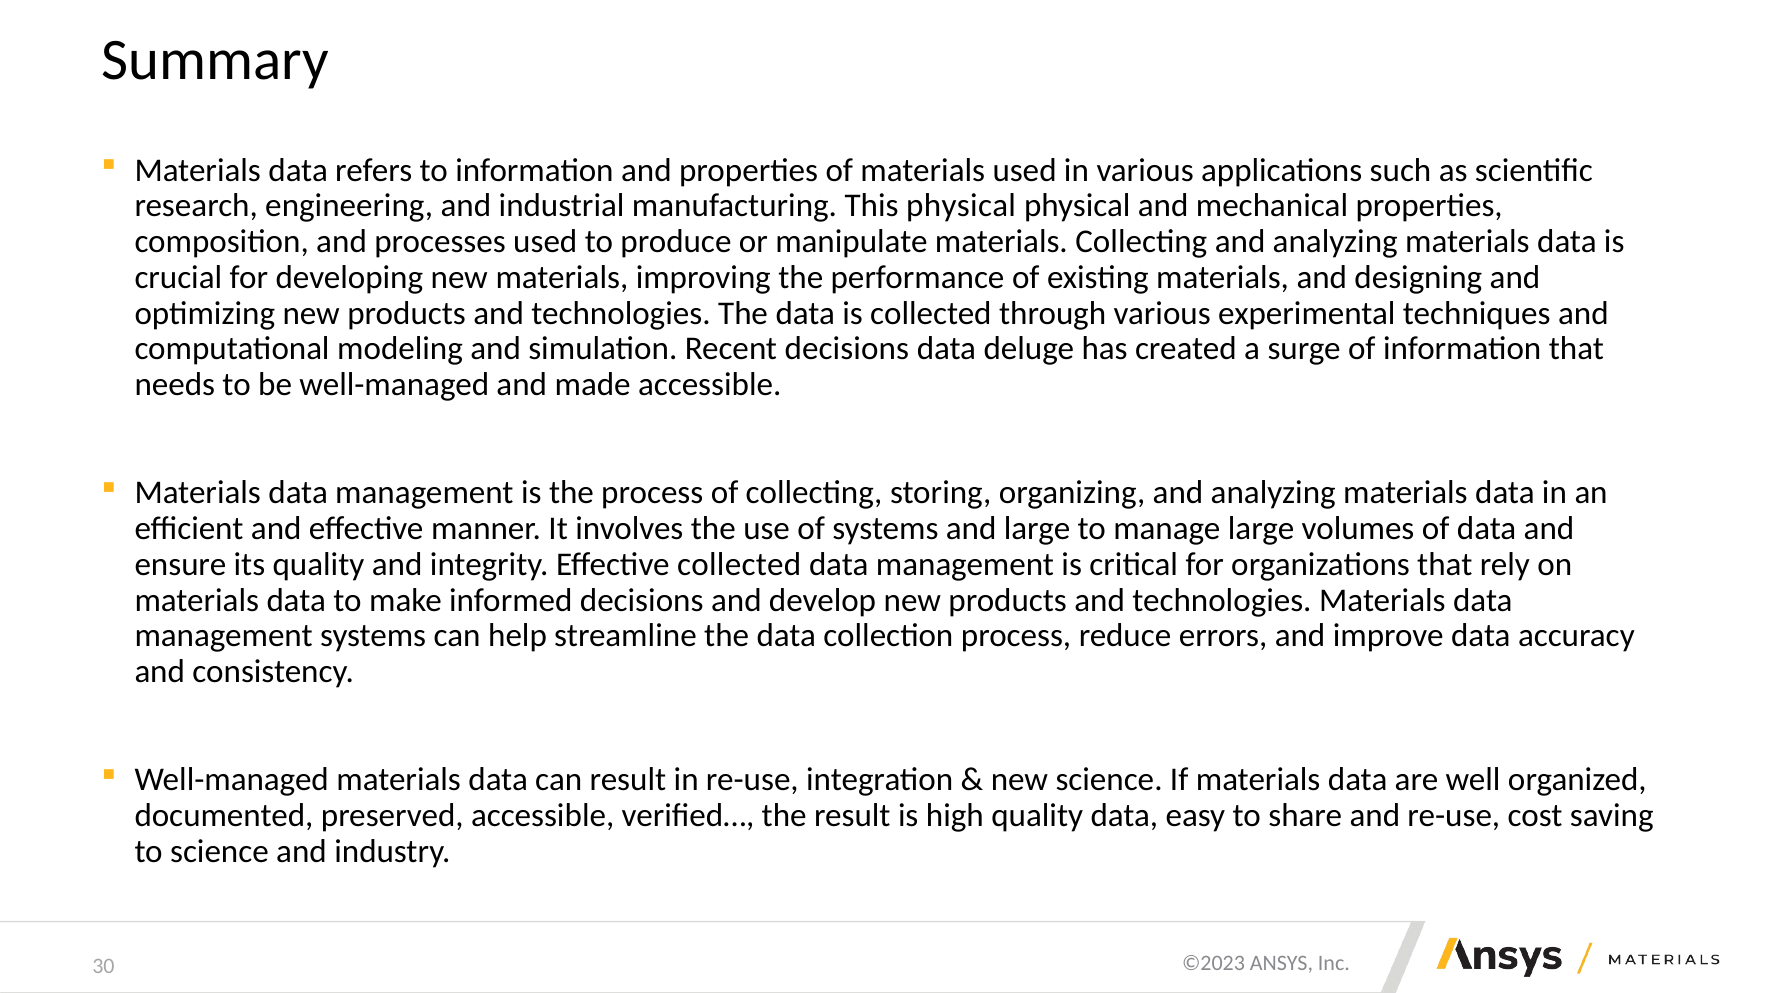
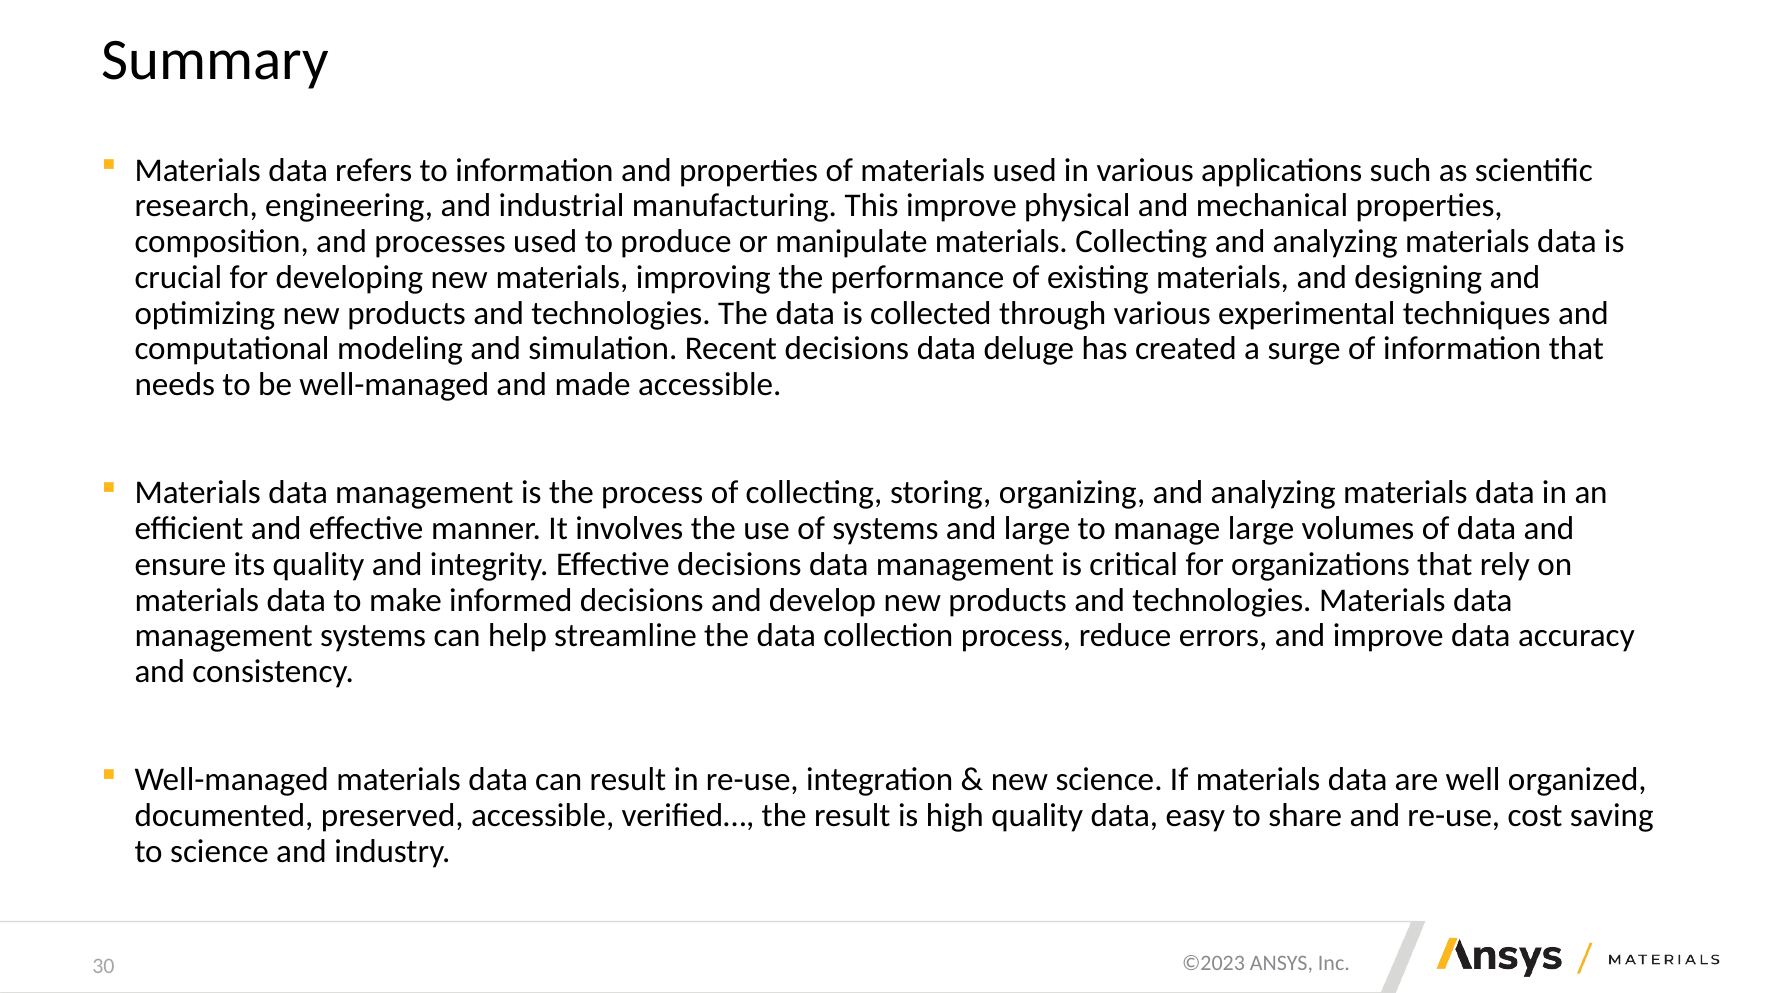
This physical: physical -> improve
Effective collected: collected -> decisions
